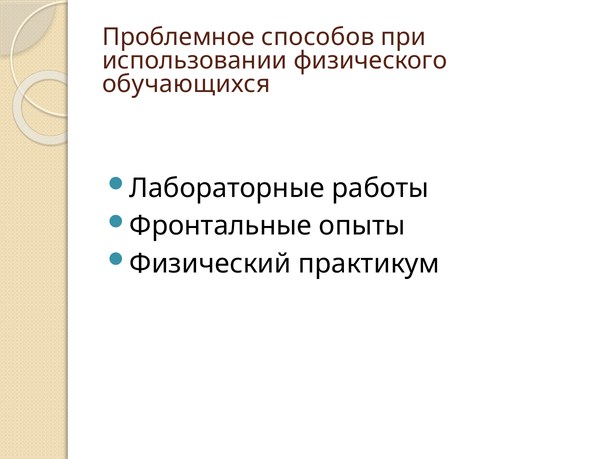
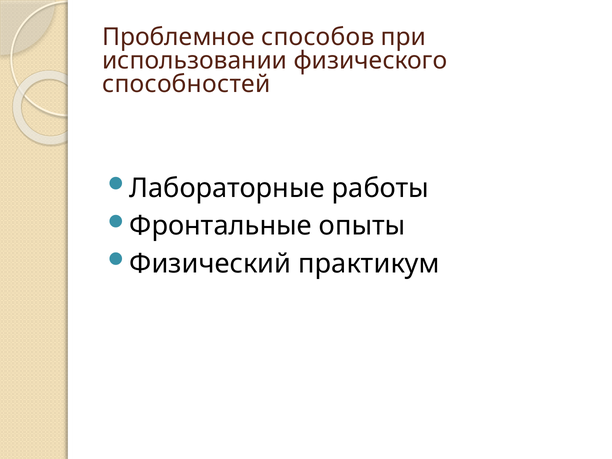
обучающихся: обучающихся -> способностей
